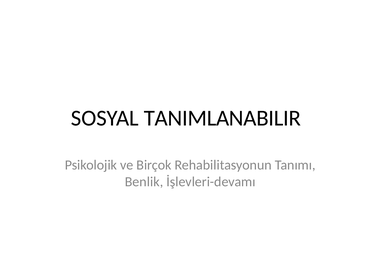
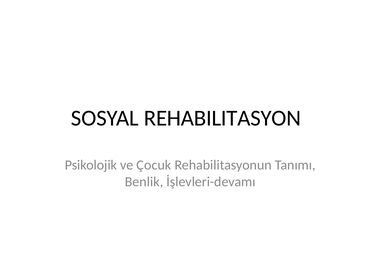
TANIMLANABILIR: TANIMLANABILIR -> REHABILITASYON
Birçok: Birçok -> Çocuk
